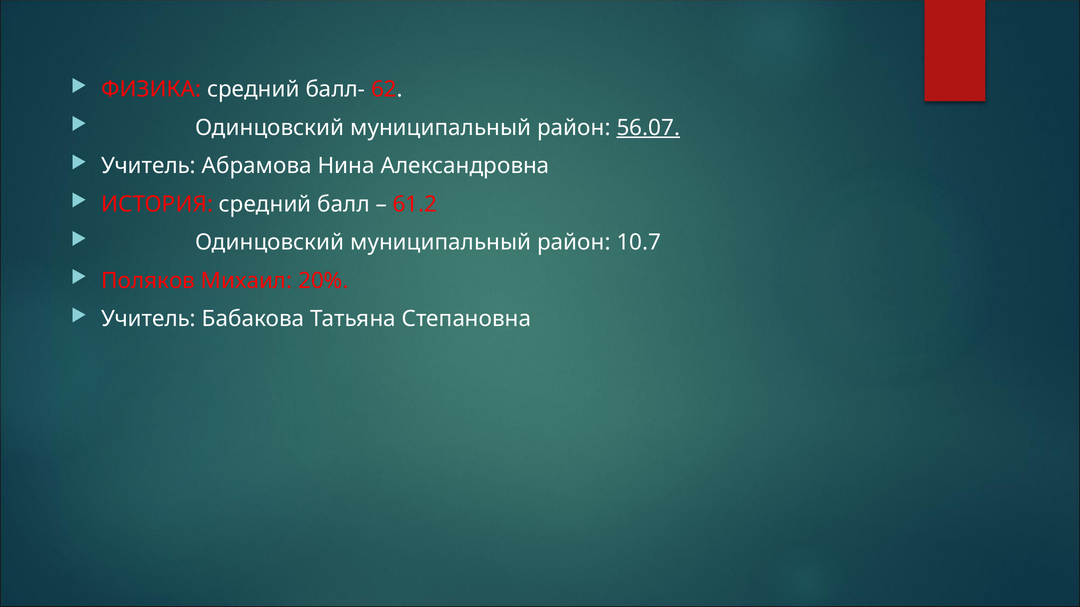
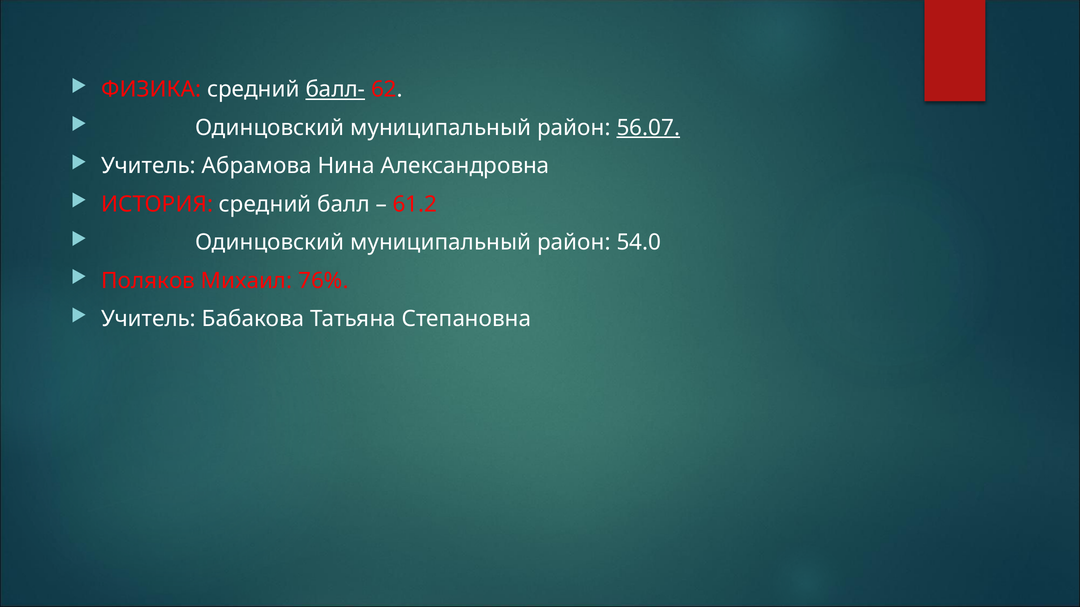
балл- underline: none -> present
10.7: 10.7 -> 54.0
20%: 20% -> 76%
